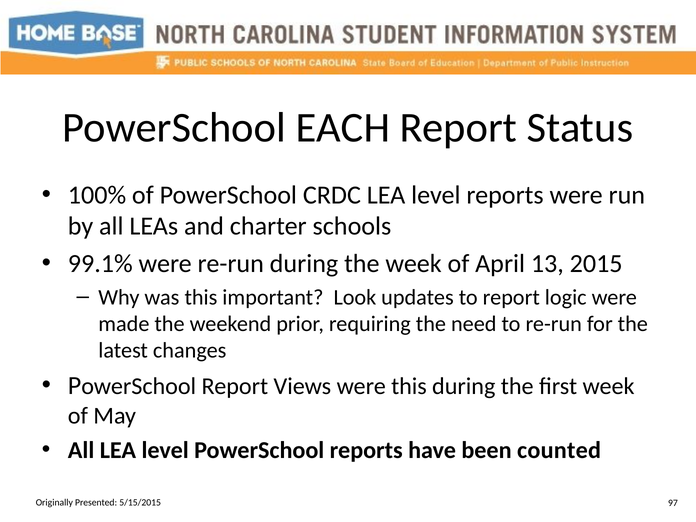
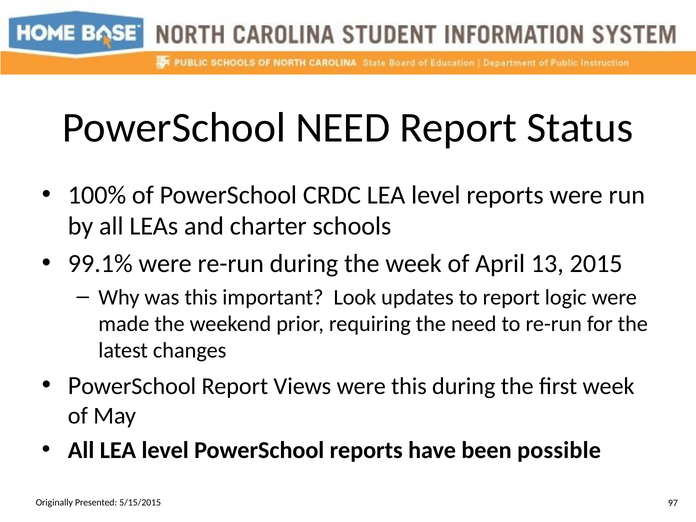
PowerSchool EACH: EACH -> NEED
counted: counted -> possible
